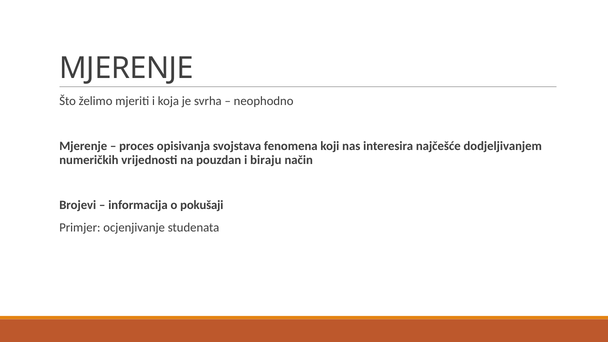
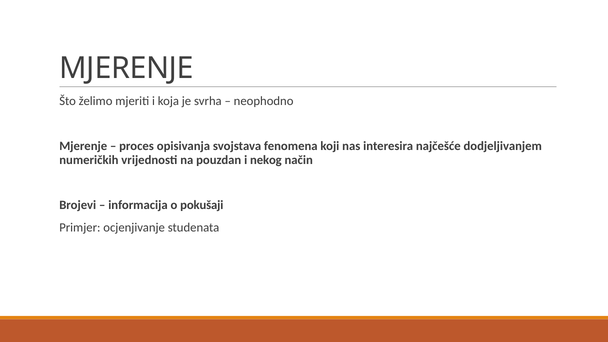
biraju: biraju -> nekog
